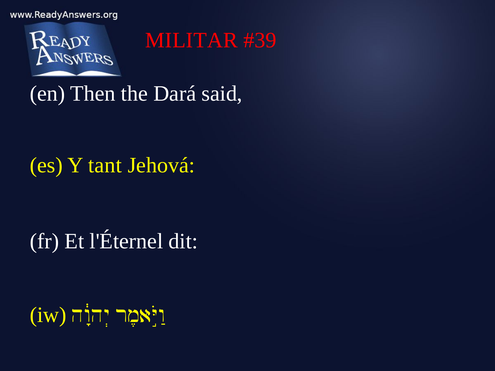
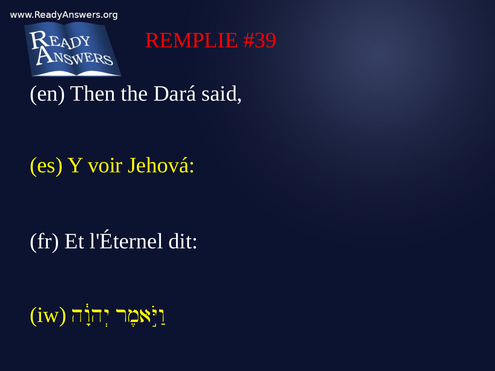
MILITAR: MILITAR -> REMPLIE
tant: tant -> voir
